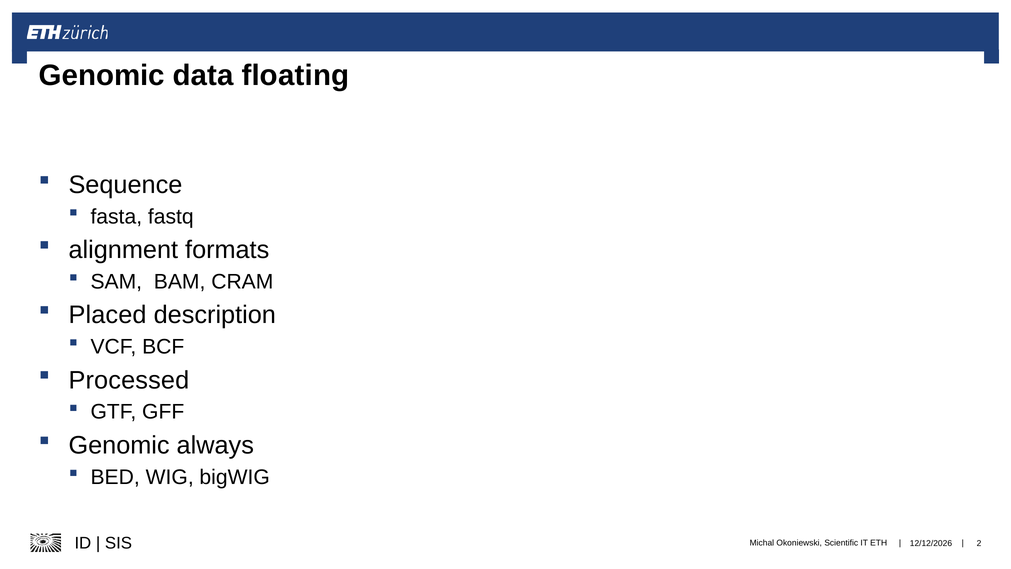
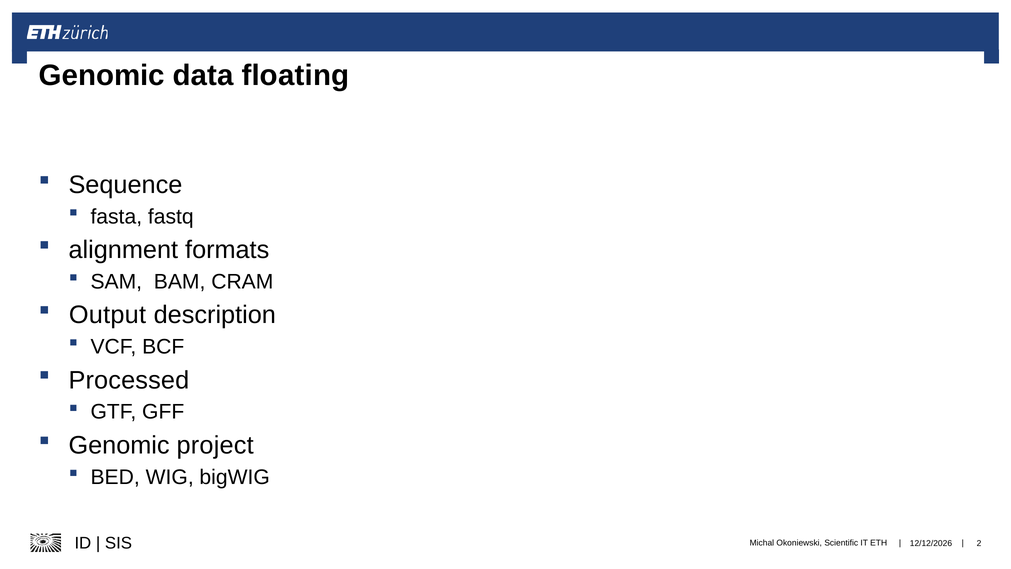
Placed: Placed -> Output
always: always -> project
